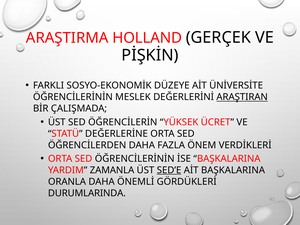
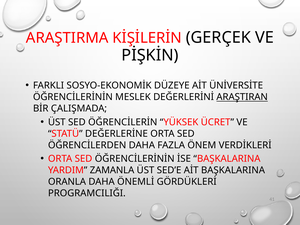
HOLLAND: HOLLAND -> KİŞİLERİN
SED’E underline: present -> none
DURUMLARINDA: DURUMLARINDA -> PROGRAMCILIĞI
